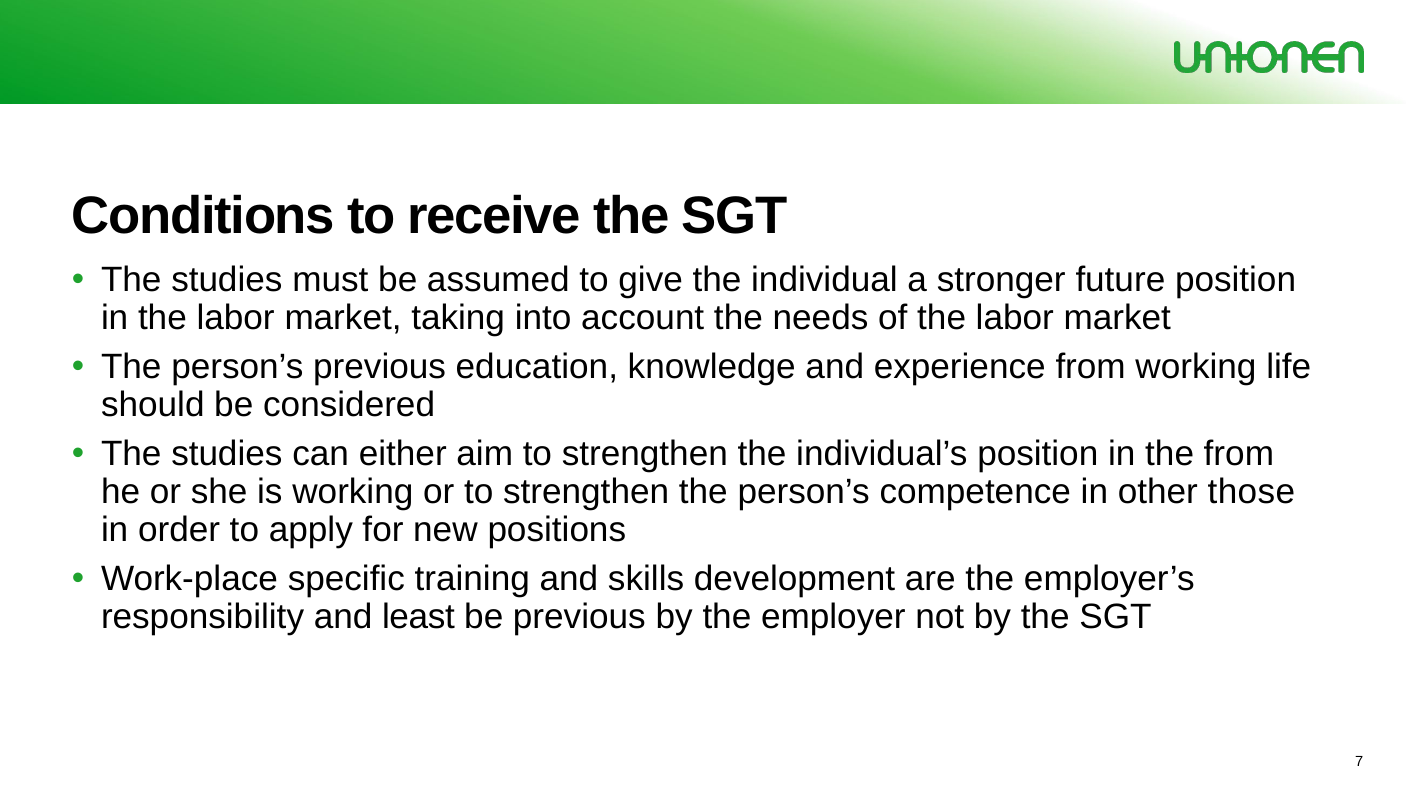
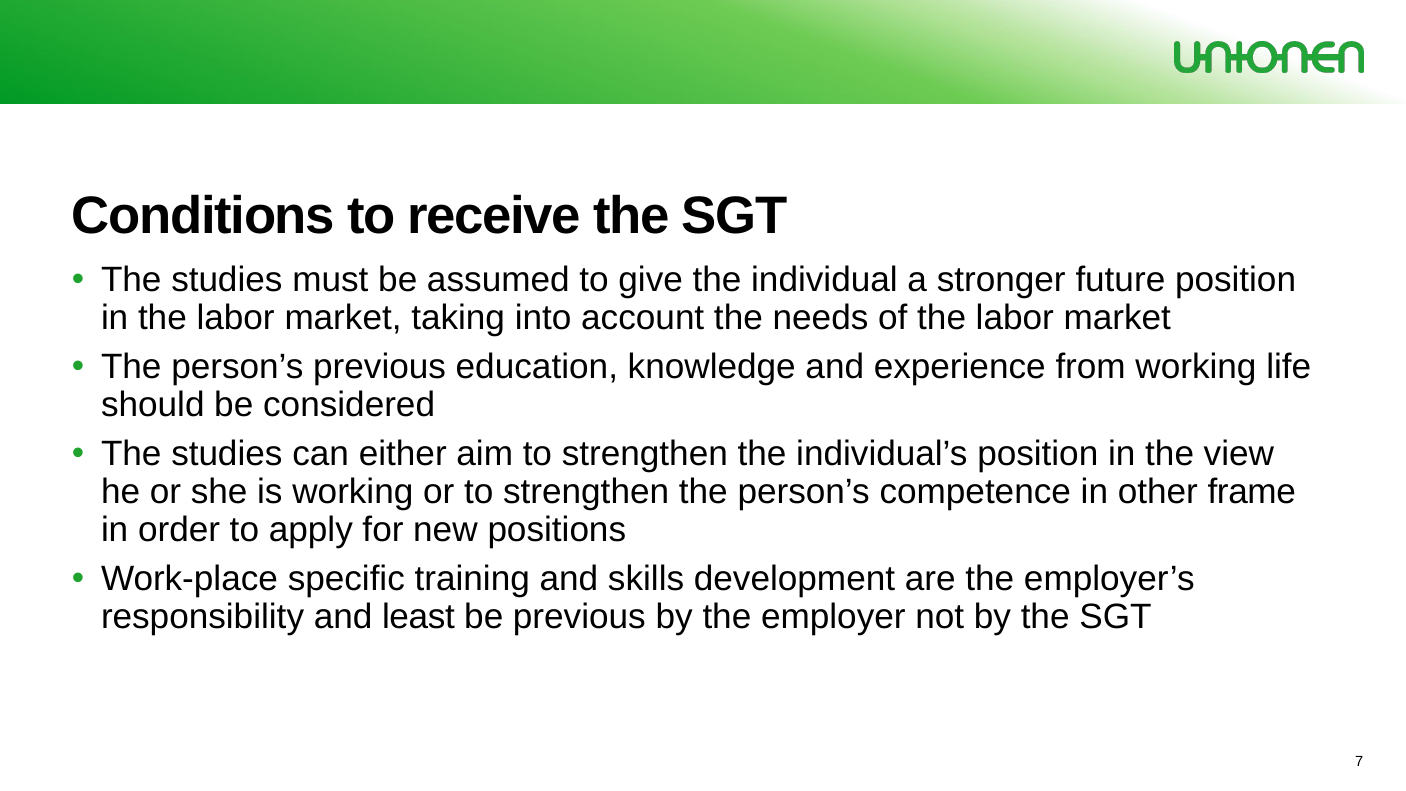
the from: from -> view
those: those -> frame
